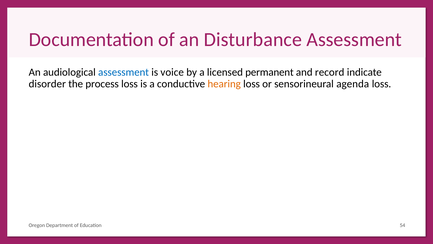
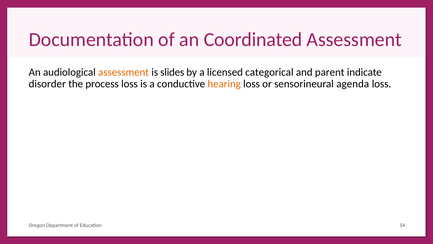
Disturbance: Disturbance -> Coordinated
assessment at (124, 72) colour: blue -> orange
voice: voice -> slides
permanent: permanent -> categorical
record: record -> parent
